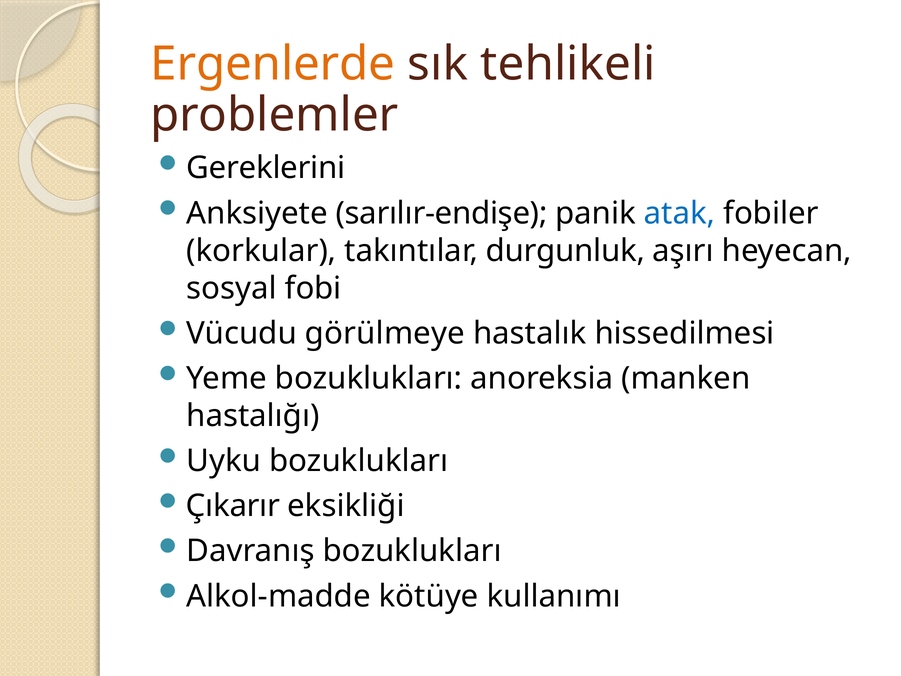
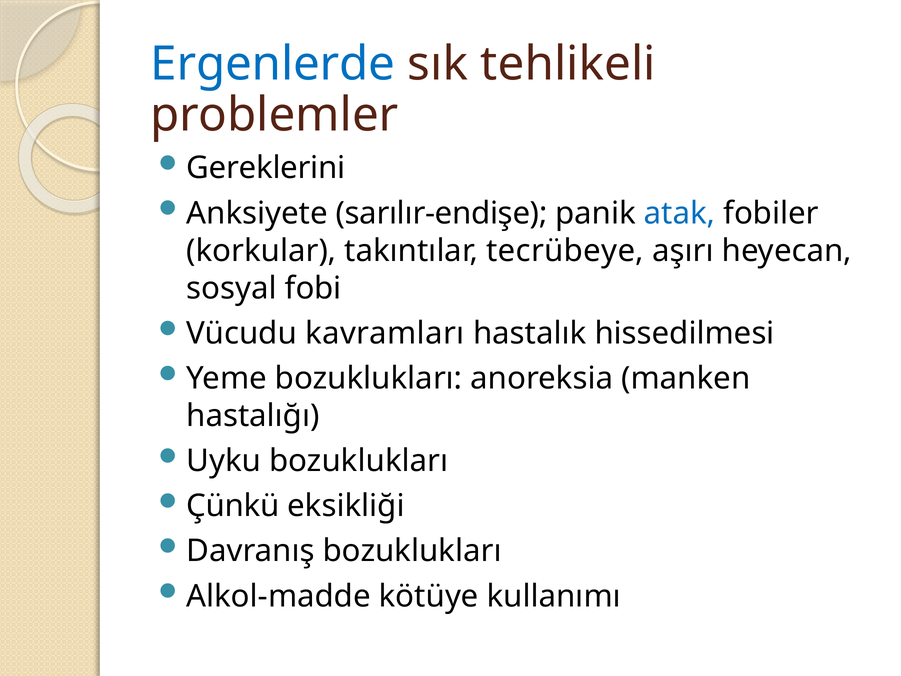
Ergenlerde colour: orange -> blue
durgunluk: durgunluk -> tecrübeye
görülmeye: görülmeye -> kavramları
Çıkarır: Çıkarır -> Çünkü
